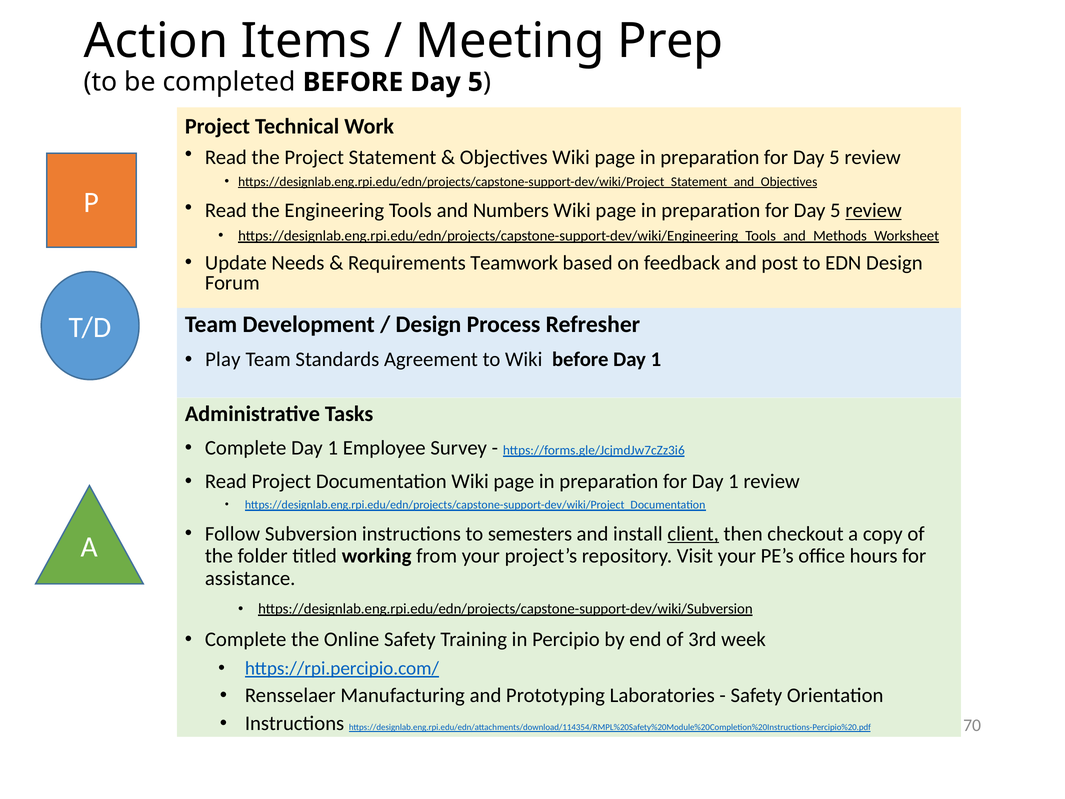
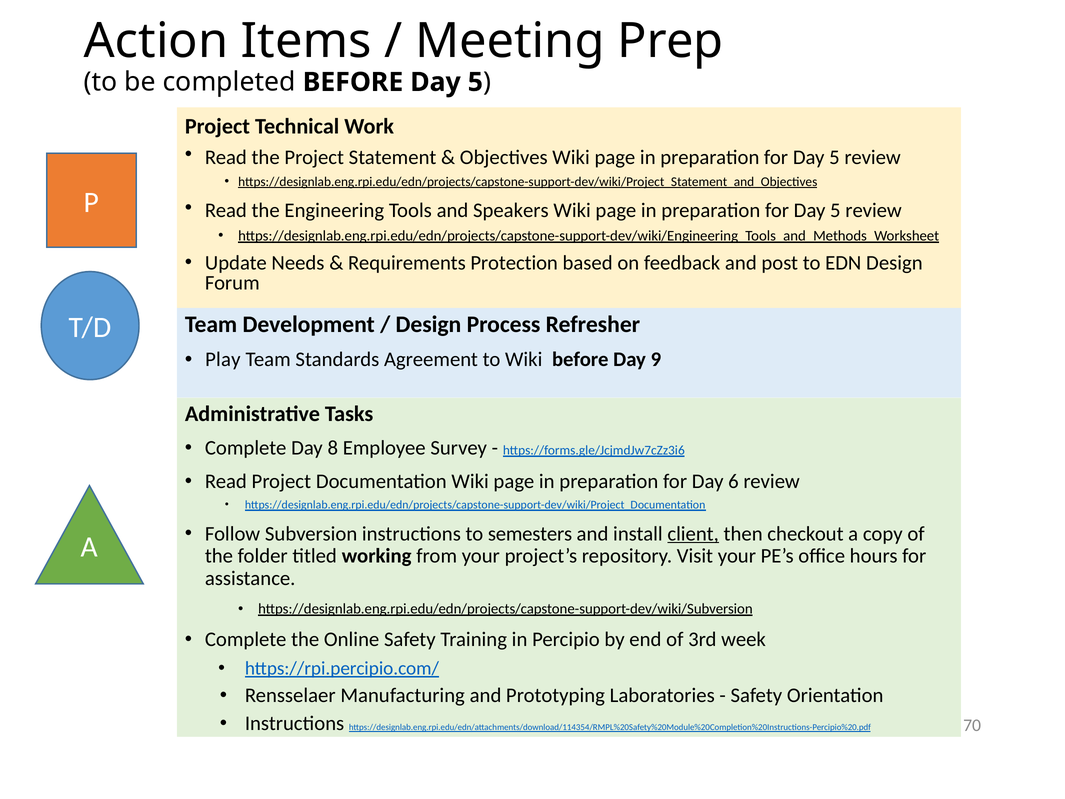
Numbers: Numbers -> Speakers
review at (874, 211) underline: present -> none
Teamwork: Teamwork -> Protection
before Day 1: 1 -> 9
Complete Day 1: 1 -> 8
for Day 1: 1 -> 6
